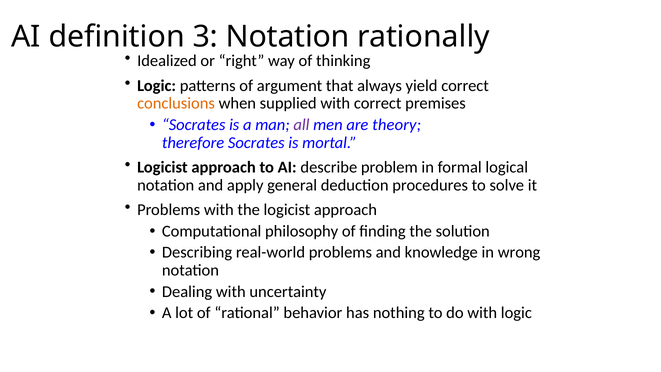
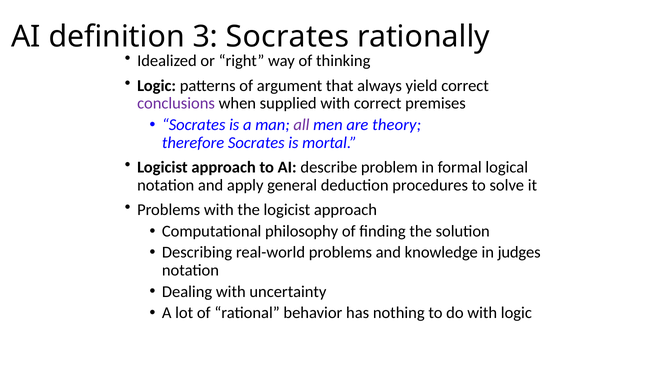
3 Notation: Notation -> Socrates
conclusions colour: orange -> purple
wrong: wrong -> judges
